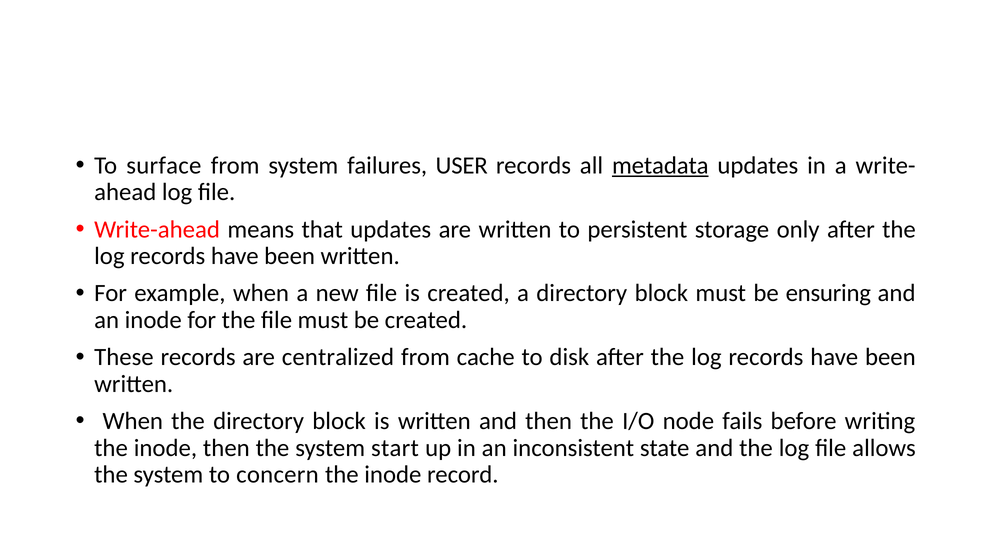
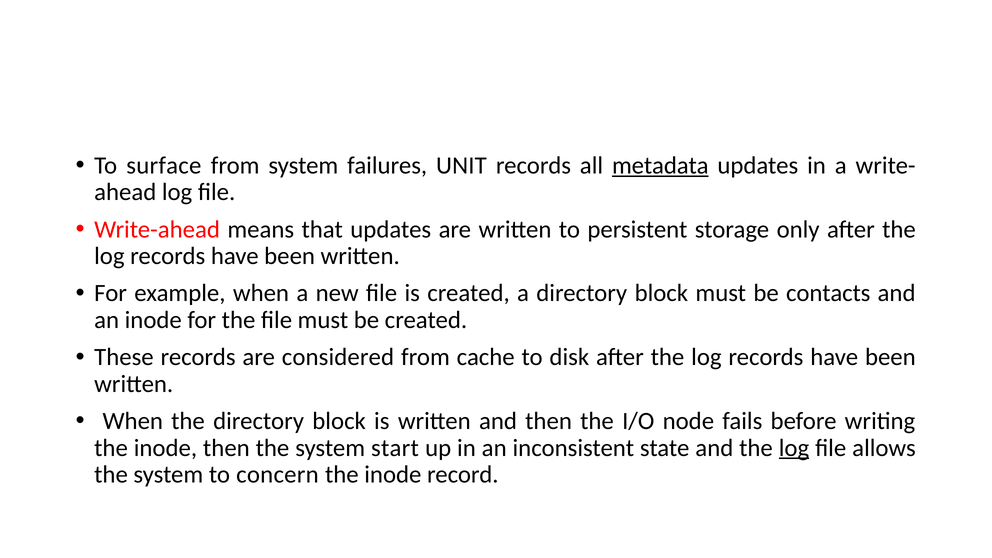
USER: USER -> UNIT
ensuring: ensuring -> contacts
centralized: centralized -> considered
log at (794, 448) underline: none -> present
